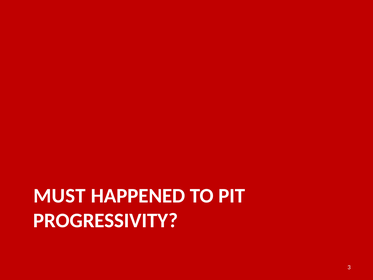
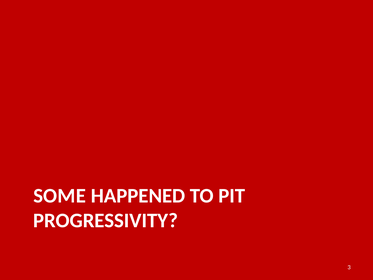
MUST: MUST -> SOME
